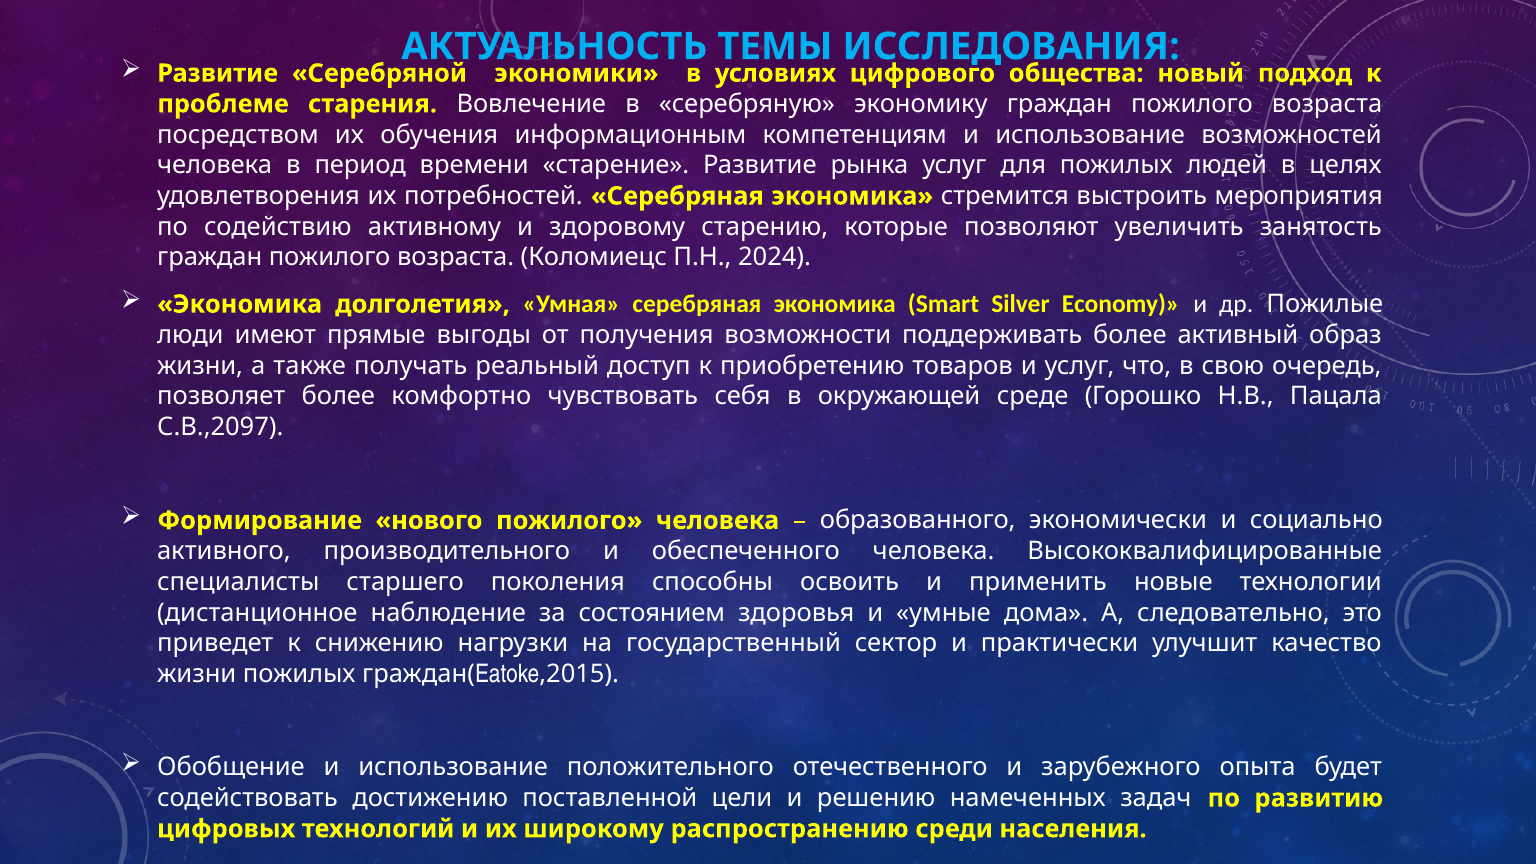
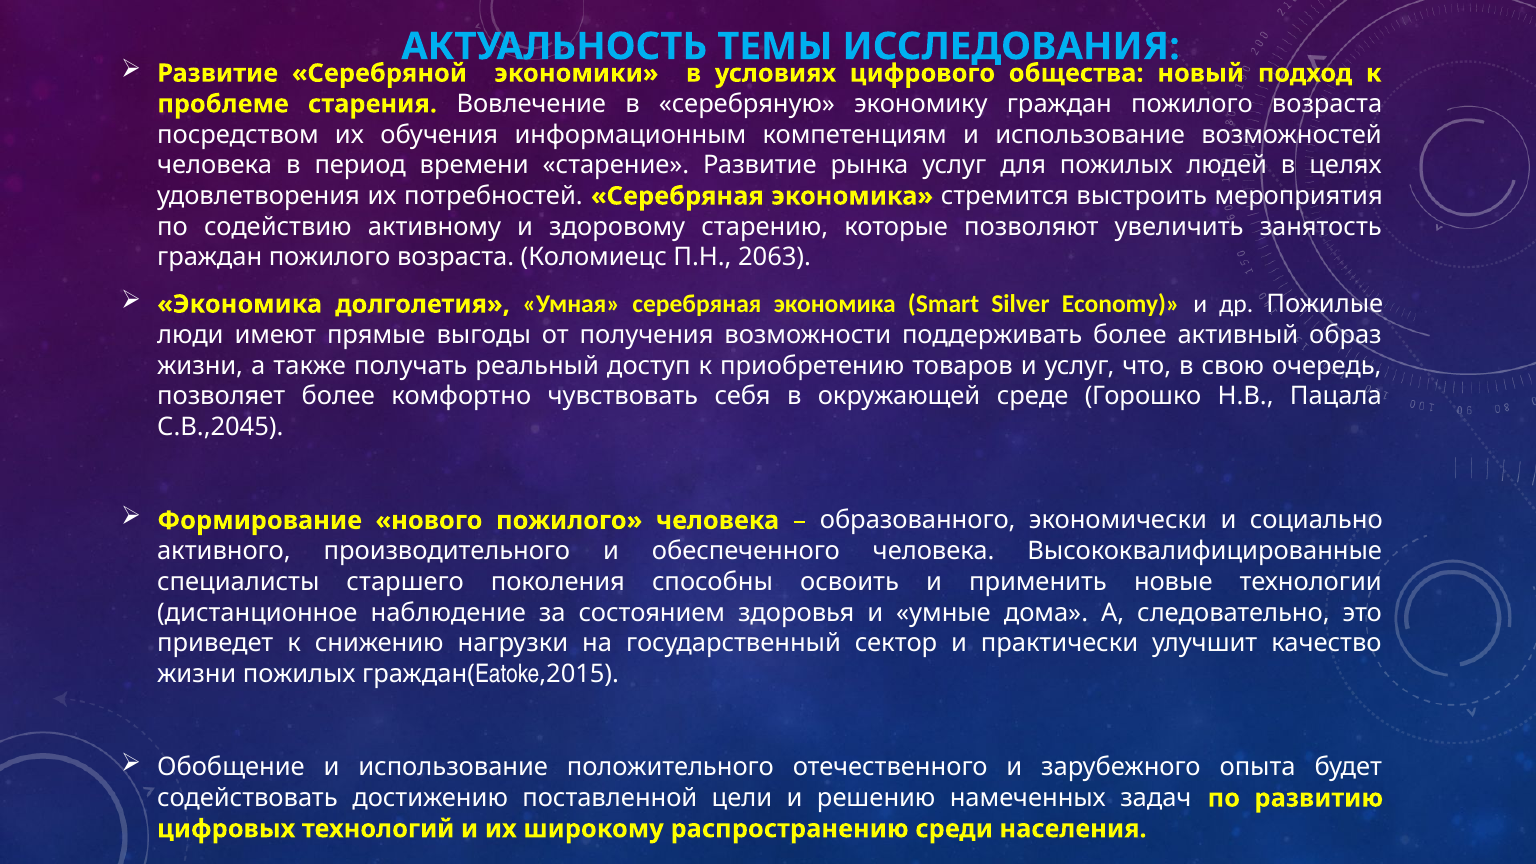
2024: 2024 -> 2063
С.В.,2097: С.В.,2097 -> С.В.,2045
